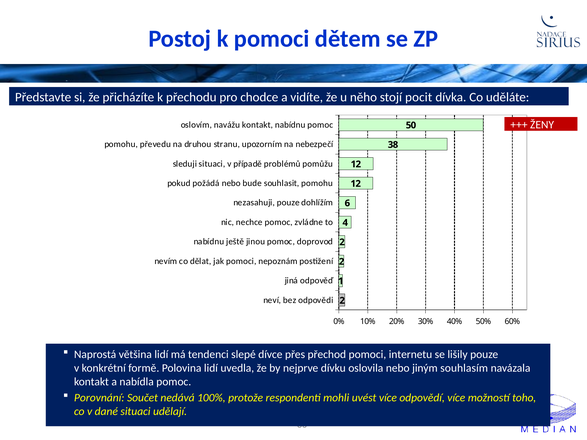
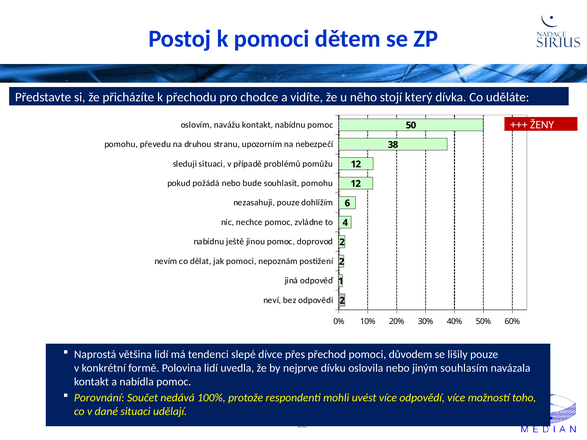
pocit: pocit -> který
internetu: internetu -> důvodem
